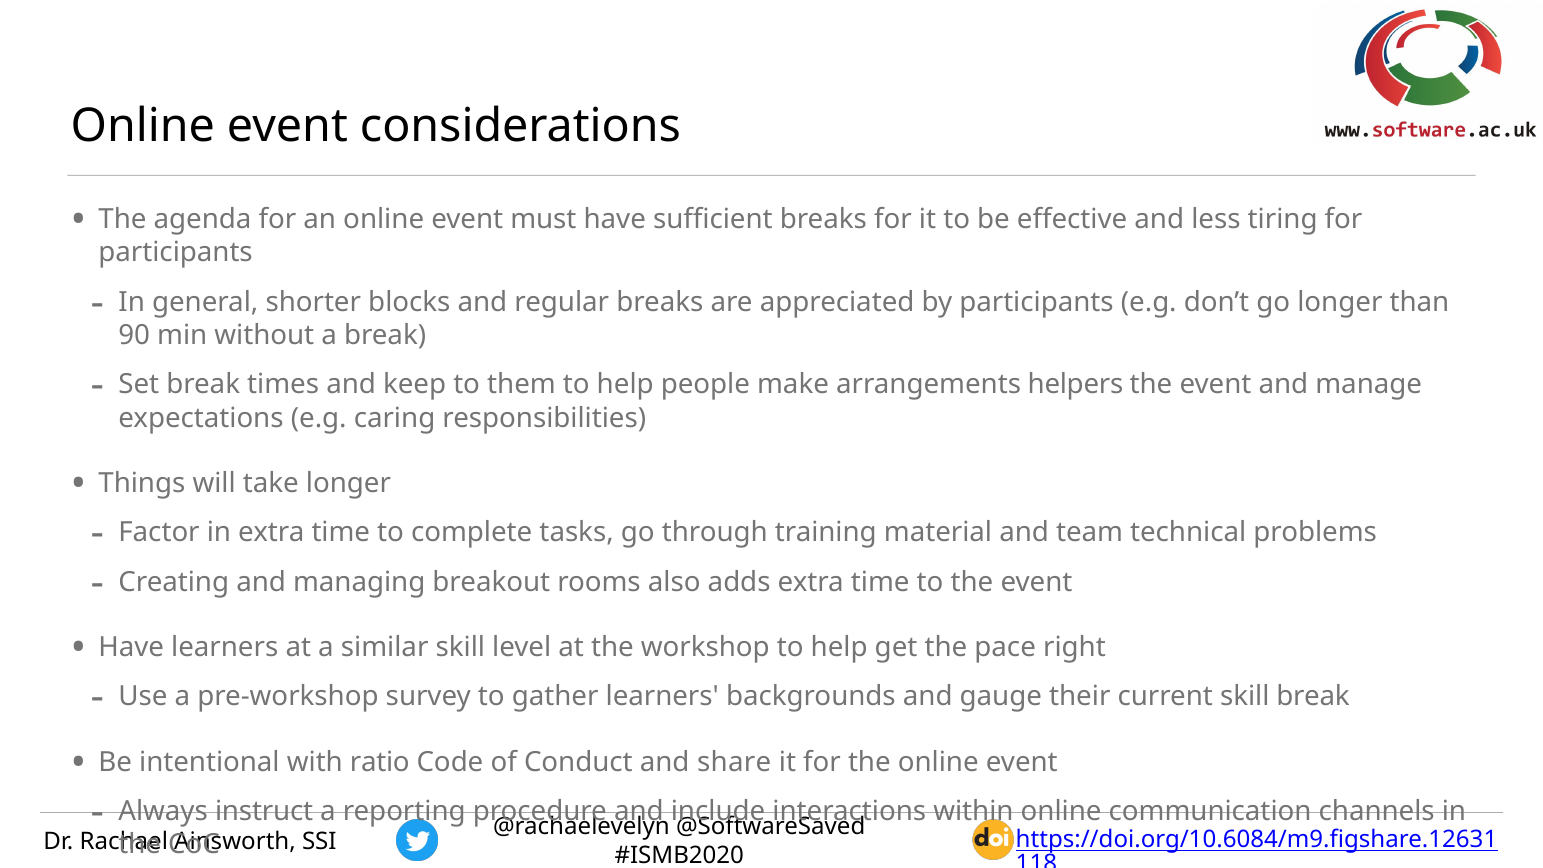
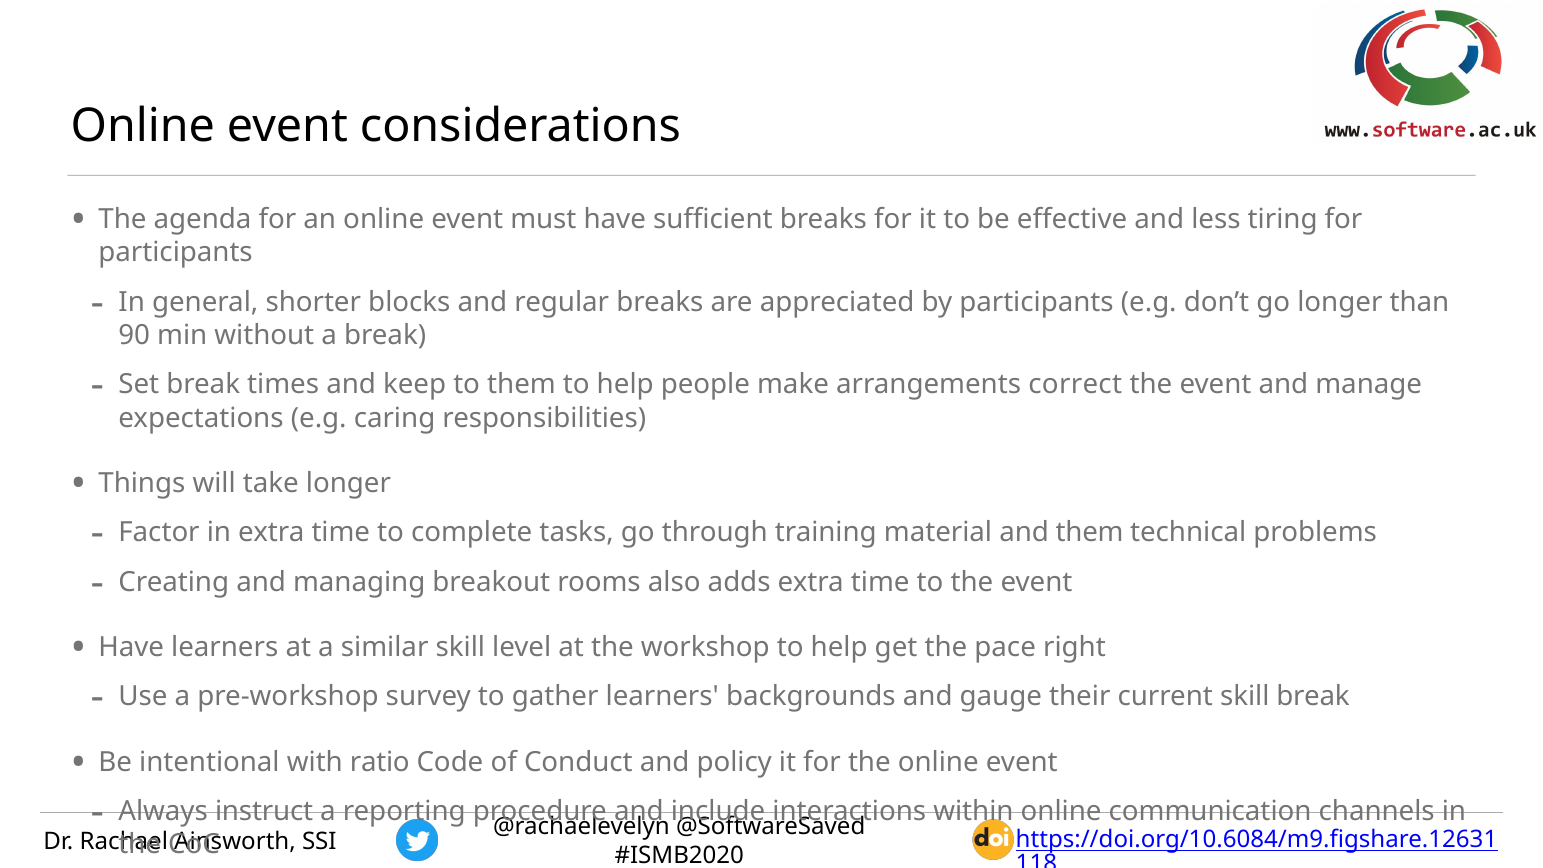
helpers: helpers -> correct
and team: team -> them
share: share -> policy
